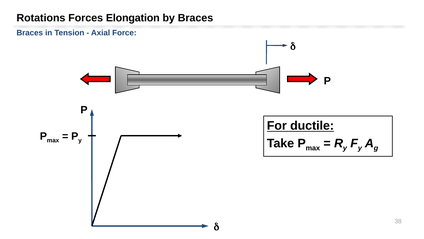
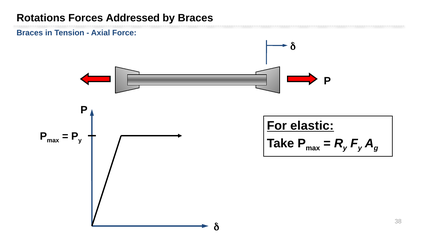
Elongation: Elongation -> Addressed
ductile: ductile -> elastic
